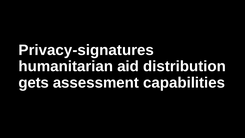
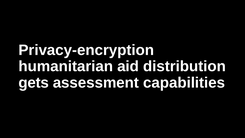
Privacy-signatures: Privacy-signatures -> Privacy-encryption
